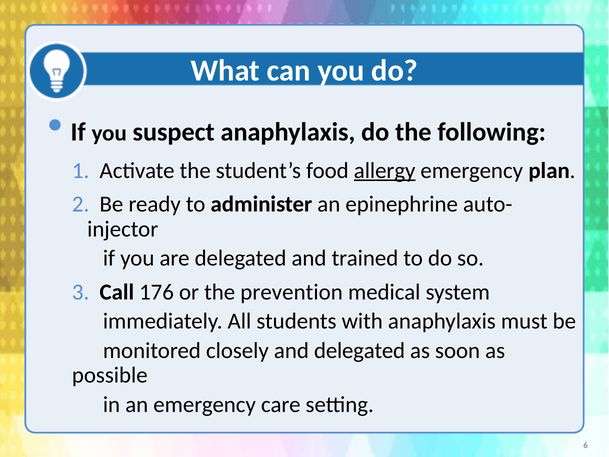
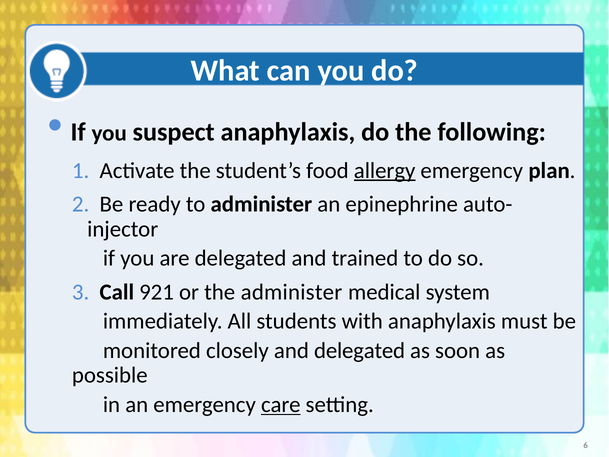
176: 176 -> 921
the prevention: prevention -> administer
care underline: none -> present
